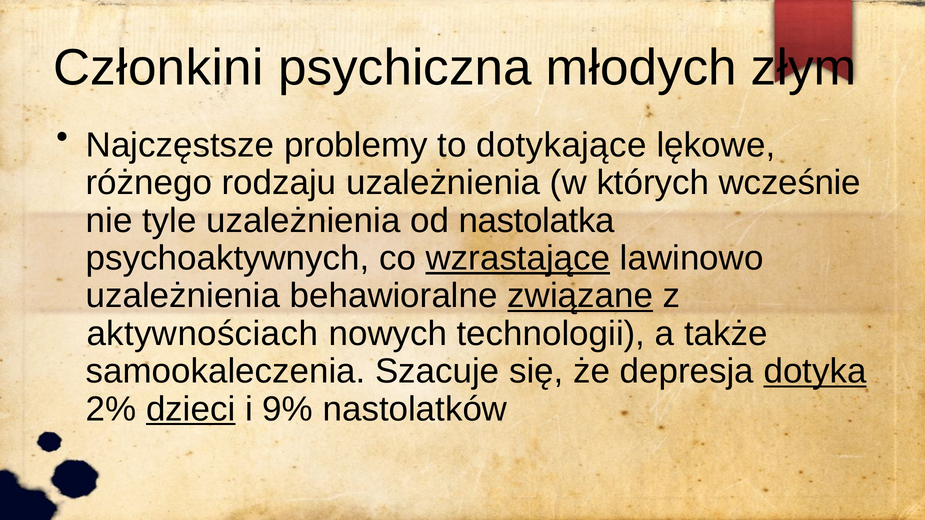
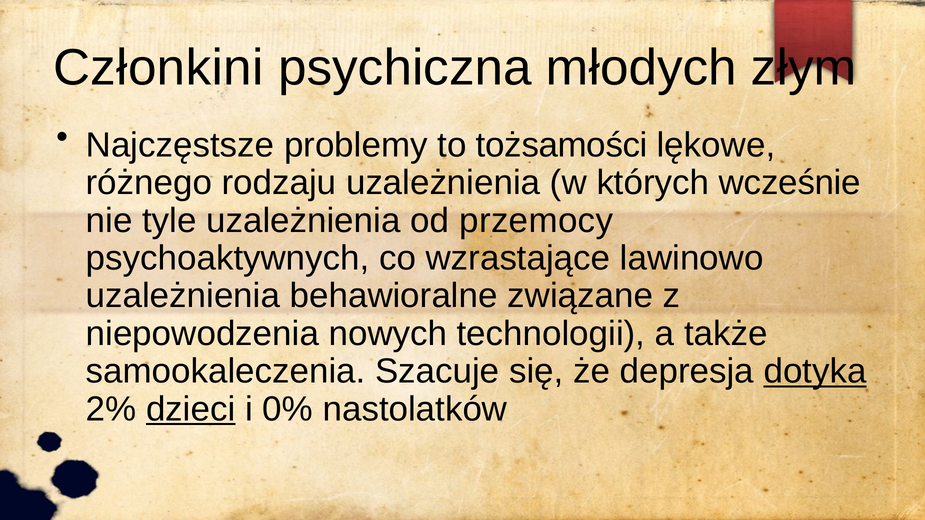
dotykające: dotykające -> tożsamości
nastolatka: nastolatka -> przemocy
wzrastające underline: present -> none
związane underline: present -> none
aktywnościach: aktywnościach -> niepowodzenia
9%: 9% -> 0%
